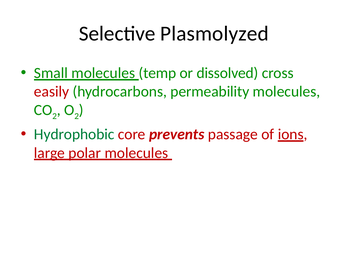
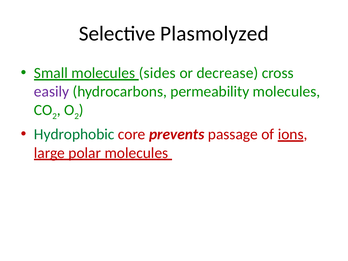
temp: temp -> sides
dissolved: dissolved -> decrease
easily colour: red -> purple
